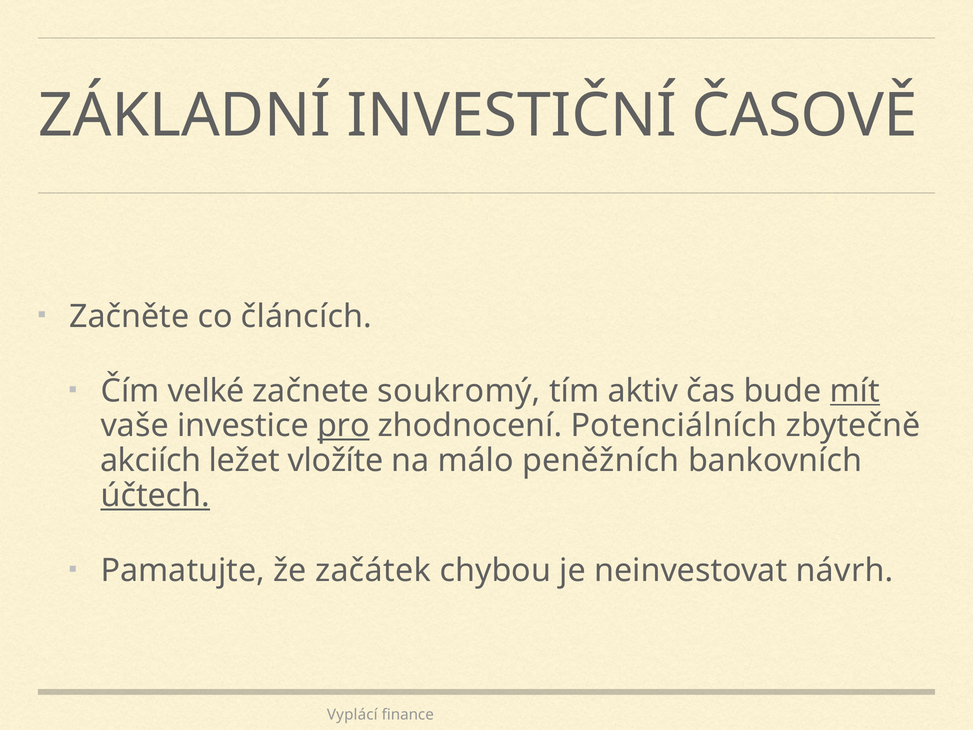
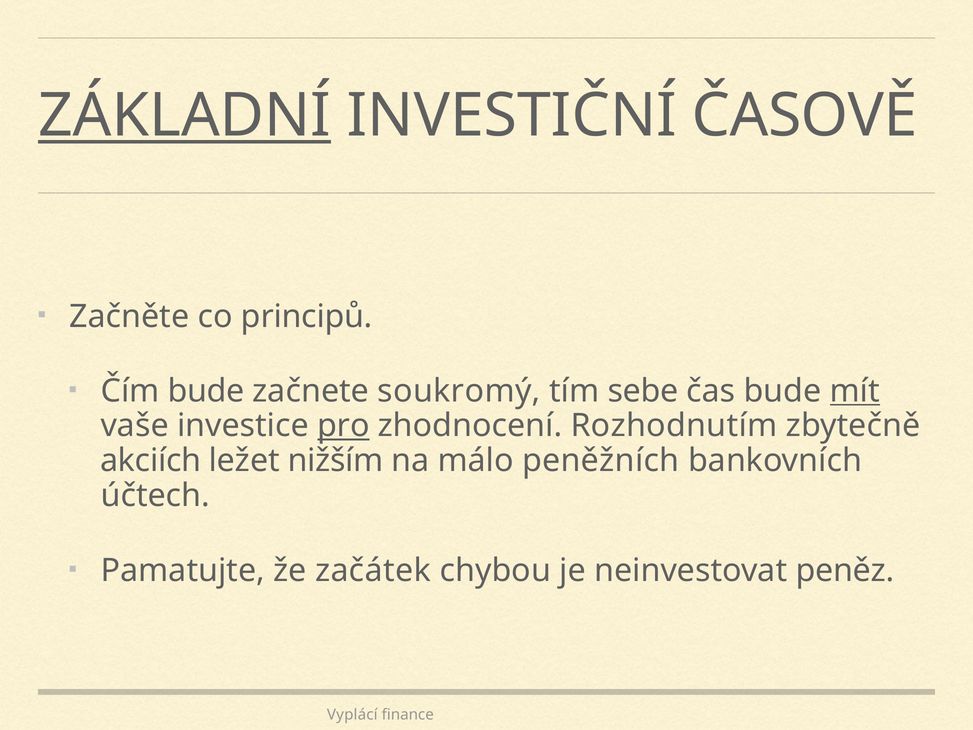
ZÁKLADNÍ underline: none -> present
článcích: článcích -> principů
Čím velké: velké -> bude
aktiv: aktiv -> sebe
Potenciálních: Potenciálních -> Rozhodnutím
vložíte: vložíte -> nižším
účtech underline: present -> none
návrh: návrh -> peněz
